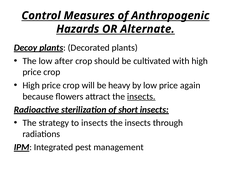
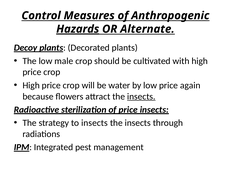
Hazards underline: none -> present
after: after -> male
heavy: heavy -> water
of short: short -> price
